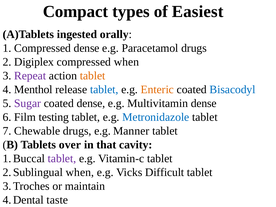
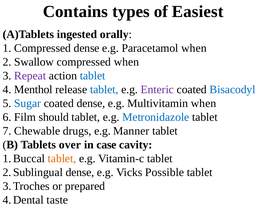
Compact: Compact -> Contains
Paracetamol drugs: drugs -> when
Digiplex: Digiplex -> Swallow
tablet at (93, 76) colour: orange -> blue
Enteric colour: orange -> purple
Sugar colour: purple -> blue
Multivitamin dense: dense -> when
testing: testing -> should
that: that -> case
tablet at (62, 159) colour: purple -> orange
when at (80, 172): when -> dense
Difficult: Difficult -> Possible
maintain: maintain -> prepared
